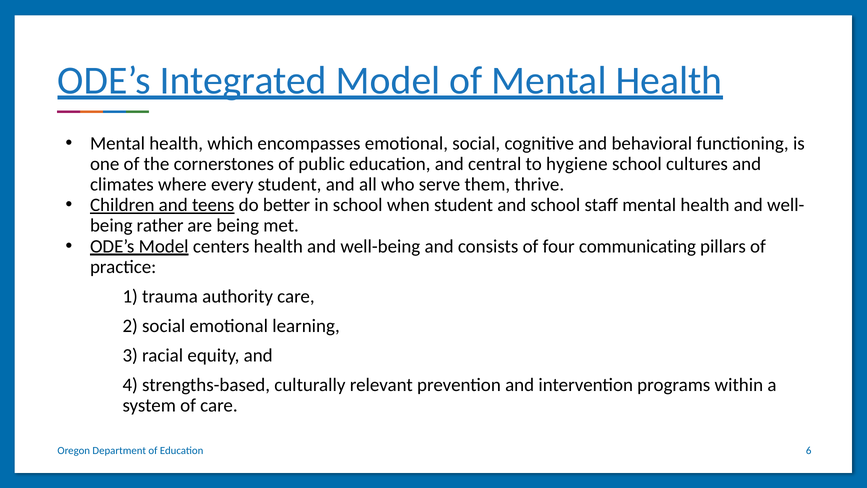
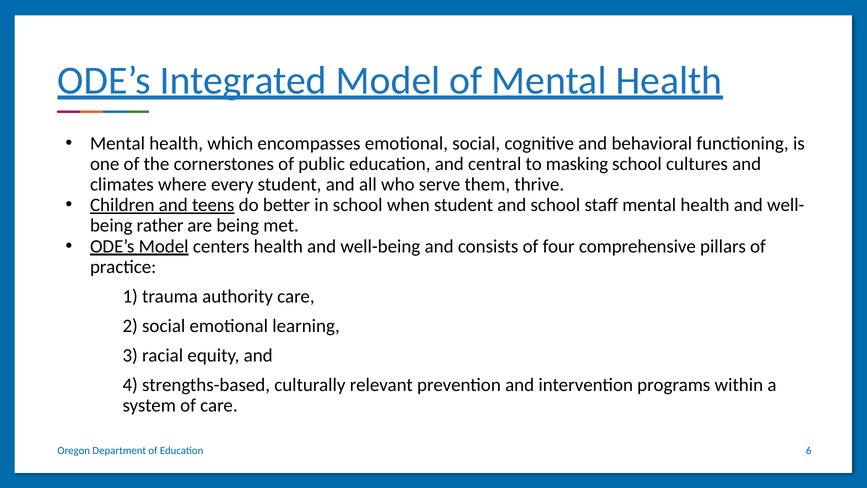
hygiene: hygiene -> masking
communicating: communicating -> comprehensive
